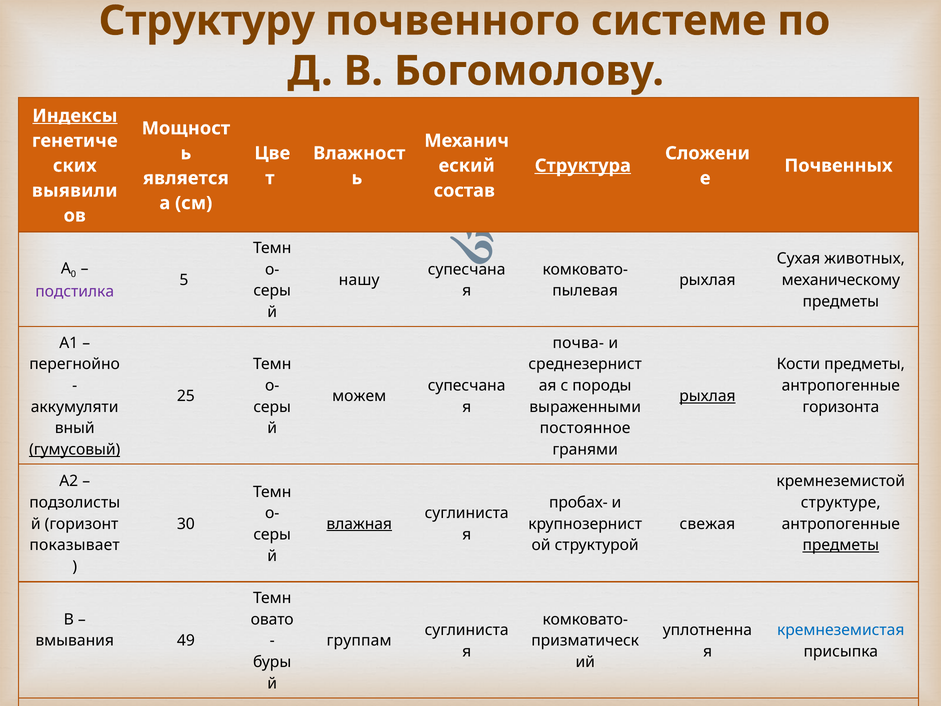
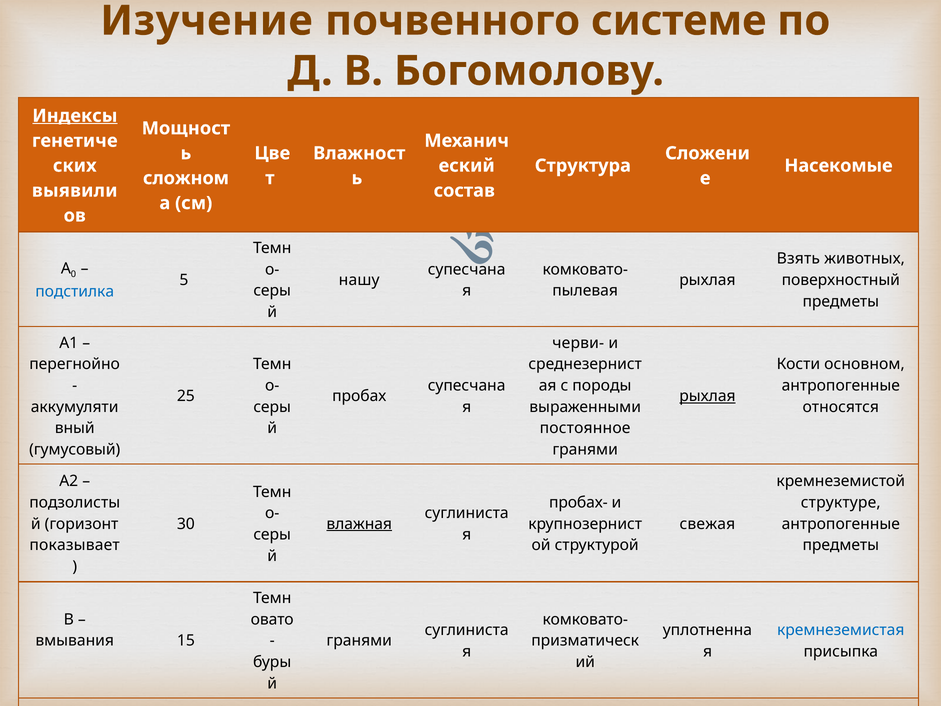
Структуру: Структуру -> Изучение
Структура underline: present -> none
Почвенных: Почвенных -> Насекомые
является: является -> сложном
Сухая: Сухая -> Взять
механическому: механическому -> поверхностный
подстилка colour: purple -> blue
почва-: почва- -> черви-
Кости предметы: предметы -> основном
можем: можем -> пробах
горизонта: горизонта -> относятся
гумусовый underline: present -> none
предметы at (841, 545) underline: present -> none
49: 49 -> 15
группам at (359, 641): группам -> гранями
